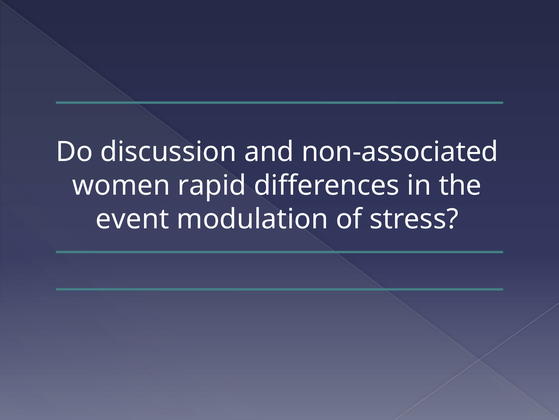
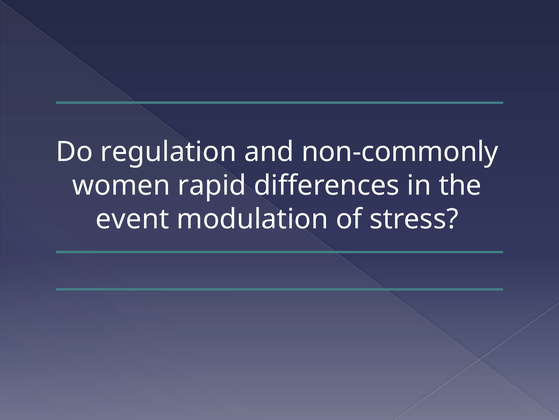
discussion: discussion -> regulation
non-associated: non-associated -> non-commonly
